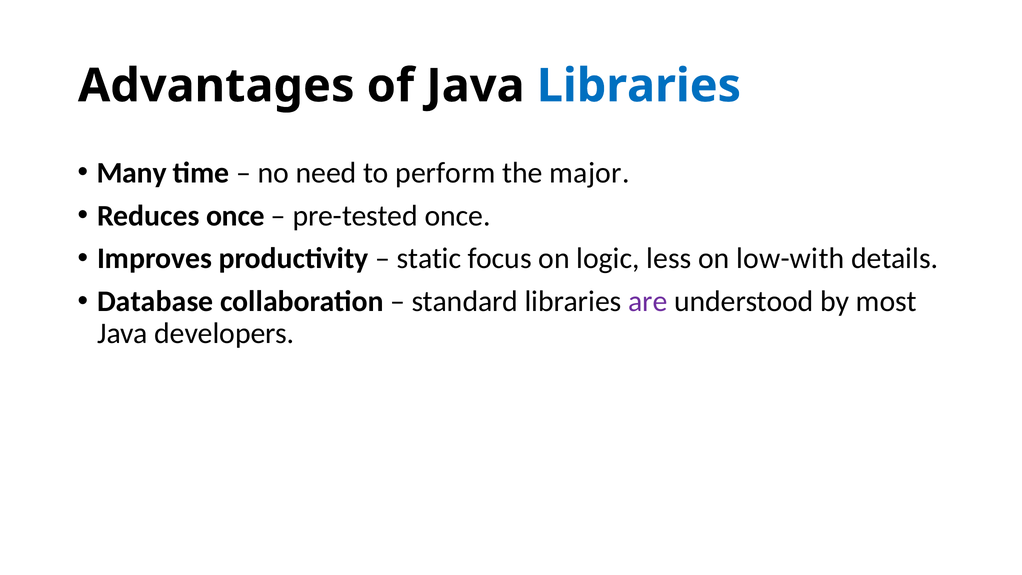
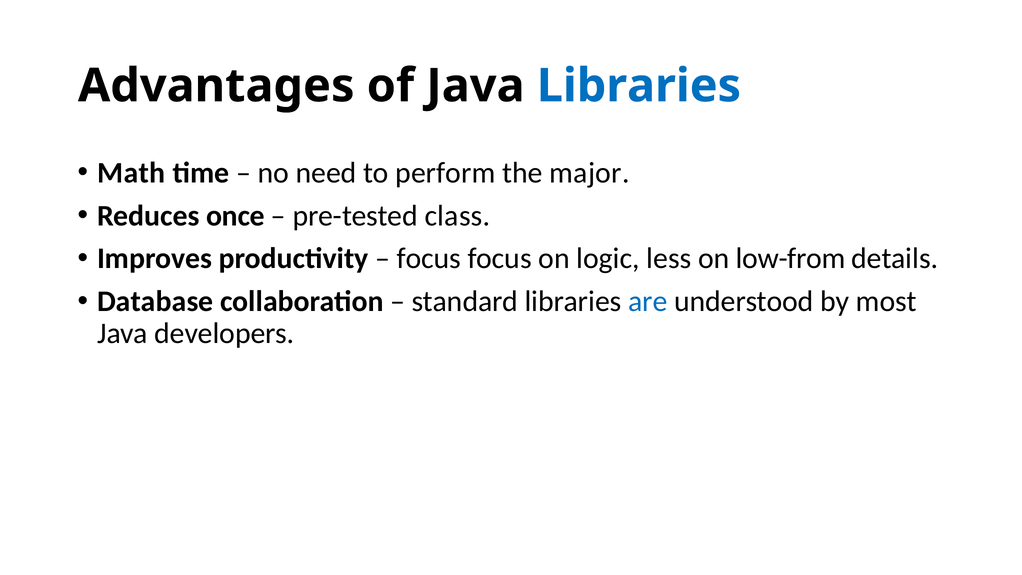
Many: Many -> Math
pre-tested once: once -> class
static at (429, 258): static -> focus
low-with: low-with -> low-from
are colour: purple -> blue
